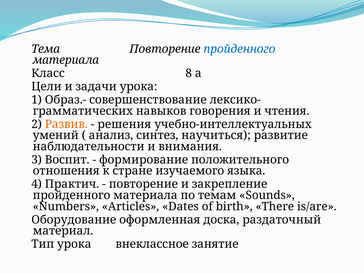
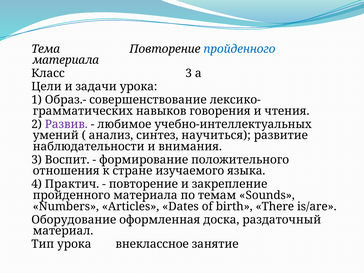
Класс 8: 8 -> 3
Развив colour: orange -> purple
решения: решения -> любимое
